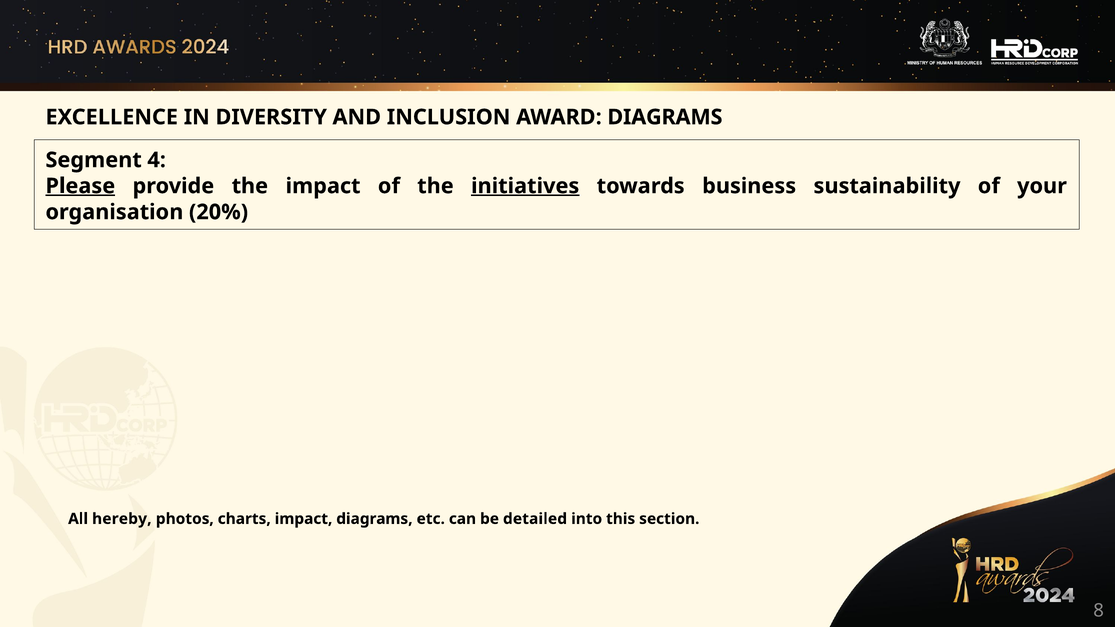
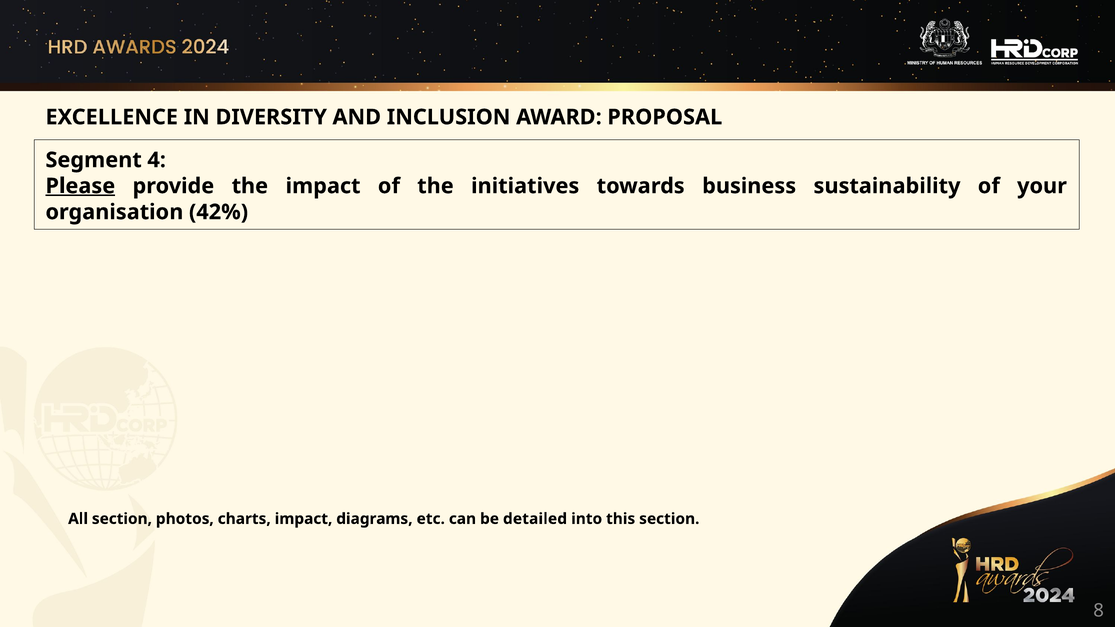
AWARD DIAGRAMS: DIAGRAMS -> PROPOSAL
initiatives underline: present -> none
20%: 20% -> 42%
All hereby: hereby -> section
